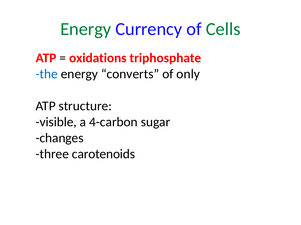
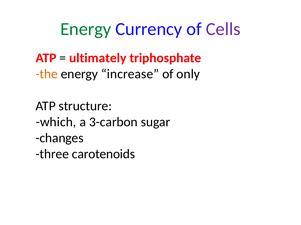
Cells colour: green -> purple
oxidations: oxidations -> ultimately
the colour: blue -> orange
converts: converts -> increase
visible: visible -> which
4-carbon: 4-carbon -> 3-carbon
